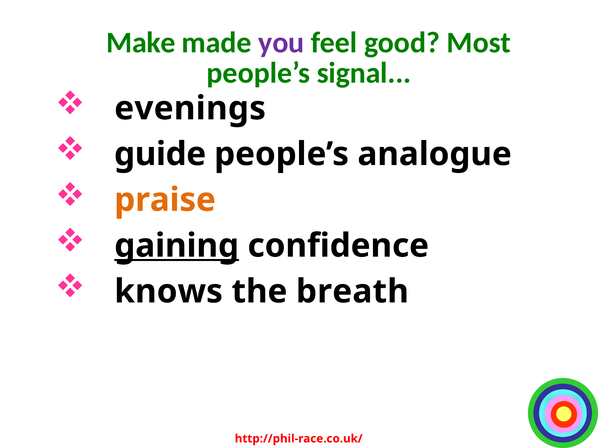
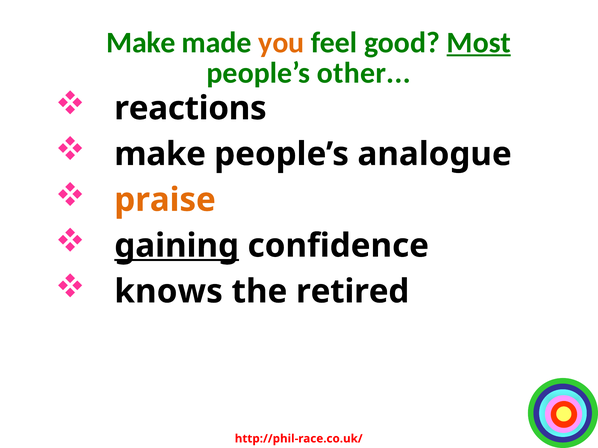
you colour: purple -> orange
Most underline: none -> present
signal: signal -> other
evenings: evenings -> reactions
guide at (160, 154): guide -> make
breath: breath -> retired
